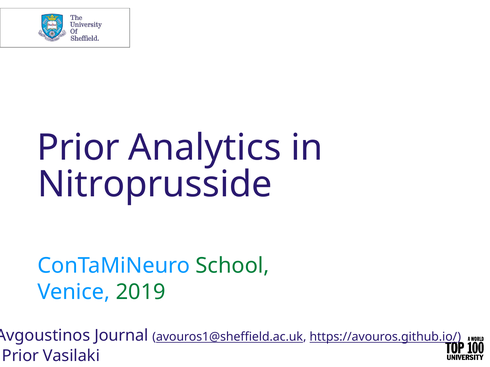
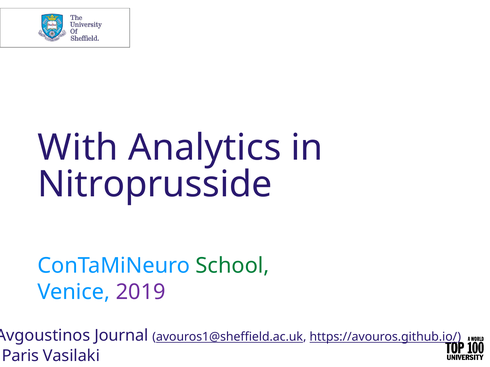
Prior at (78, 148): Prior -> With
2019 colour: green -> purple
Prior at (20, 356): Prior -> Paris
